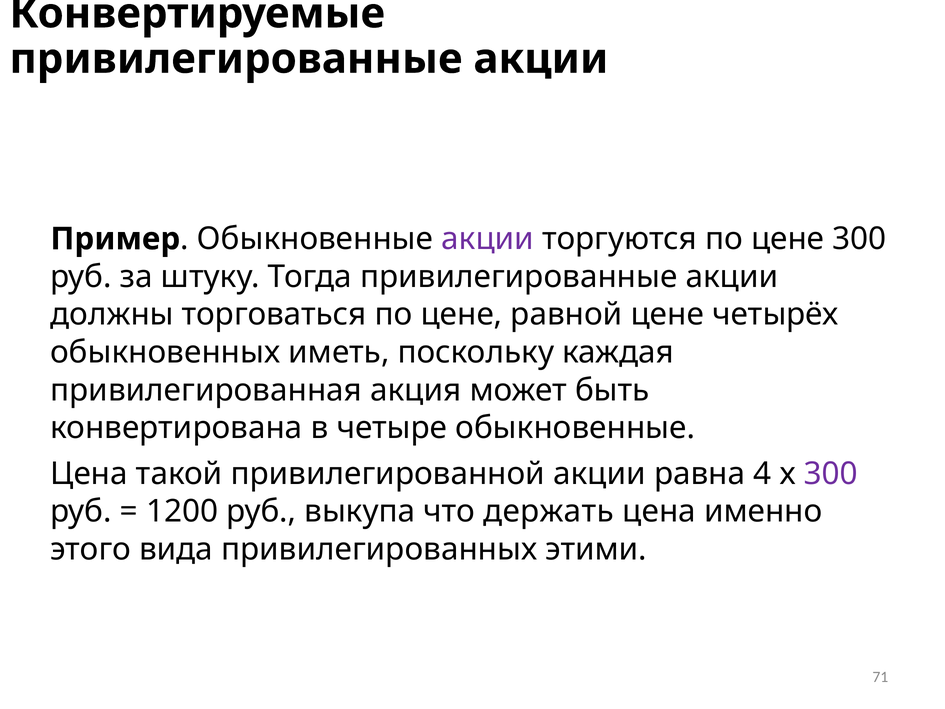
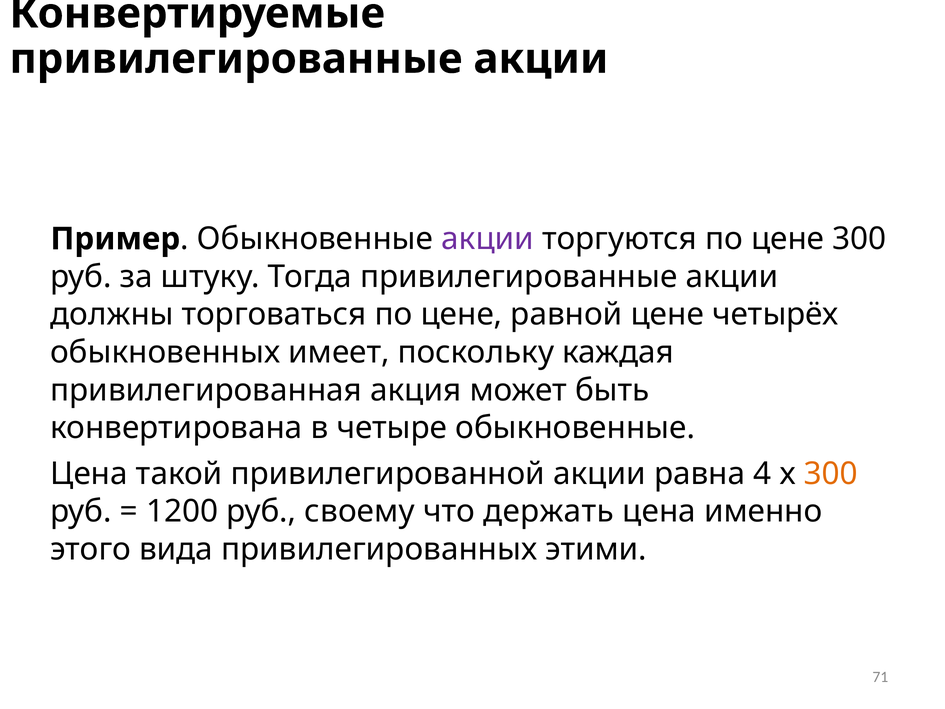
иметь: иметь -> имеет
300 at (831, 474) colour: purple -> orange
выкупа: выкупа -> своему
